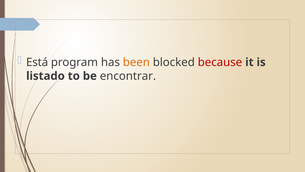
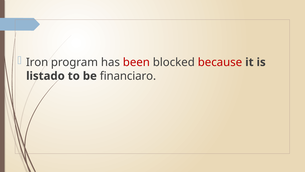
Está: Está -> Iron
been colour: orange -> red
encontrar: encontrar -> financiaro
